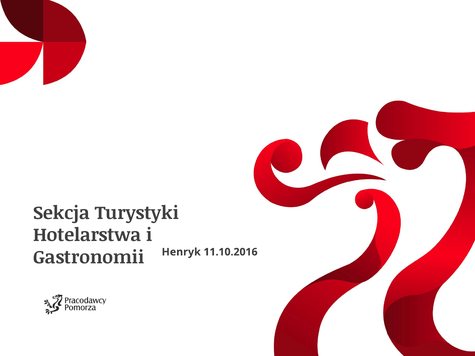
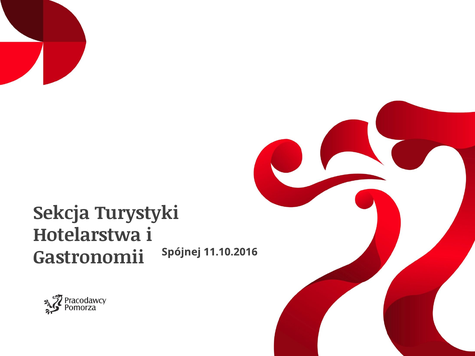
Henryk: Henryk -> Spójnej
